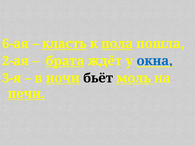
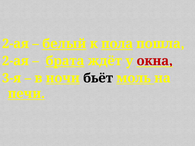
6-ая at (15, 44): 6-ая -> 2-ая
класть: класть -> белый
окна colour: blue -> red
